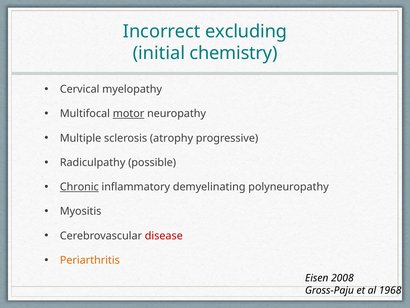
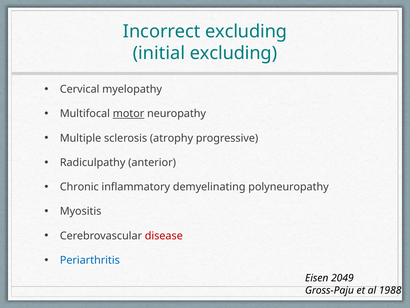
initial chemistry: chemistry -> excluding
possible: possible -> anterior
Chronic underline: present -> none
Periarthritis colour: orange -> blue
2008: 2008 -> 2049
1968: 1968 -> 1988
